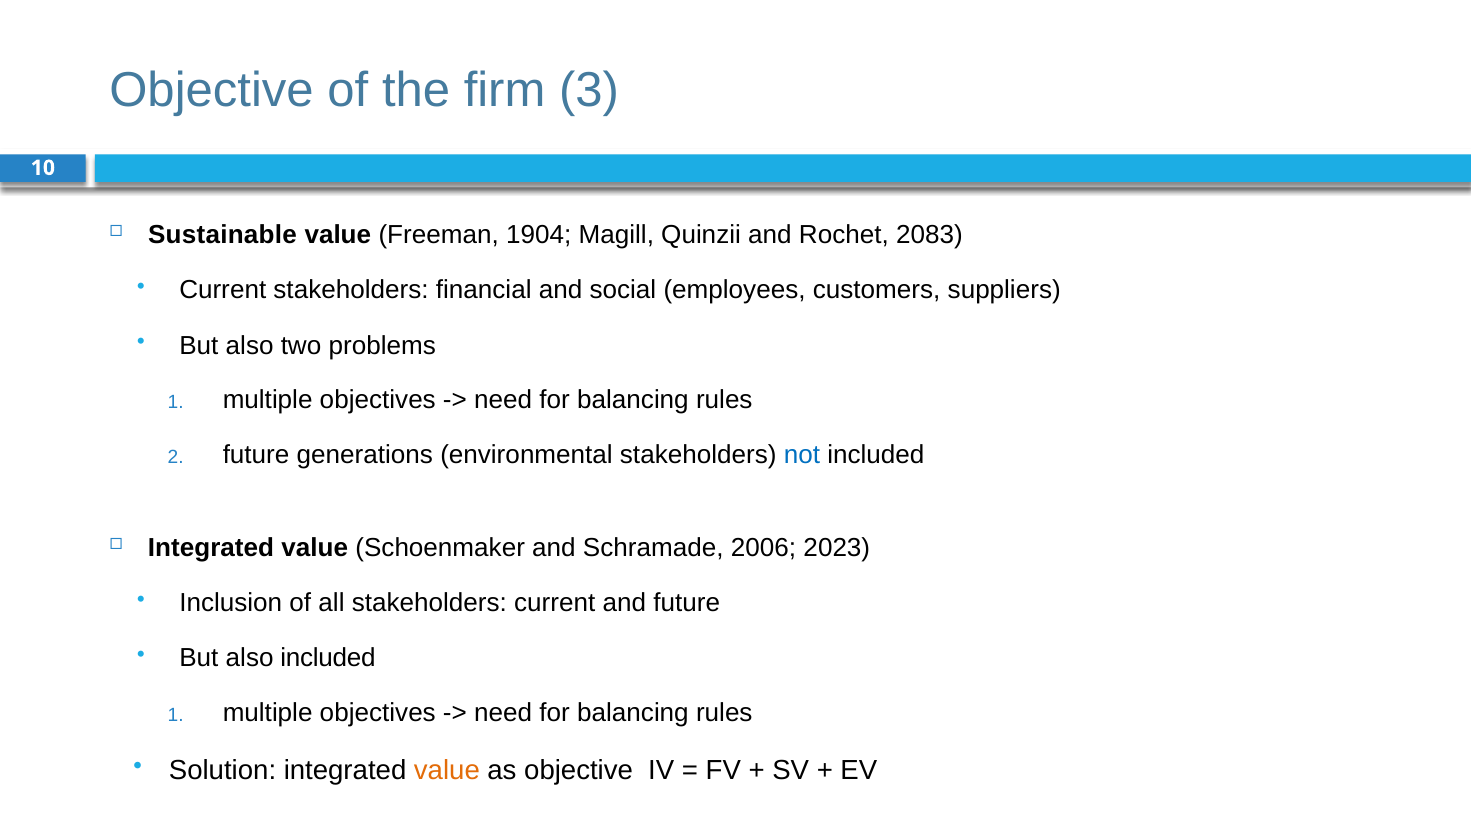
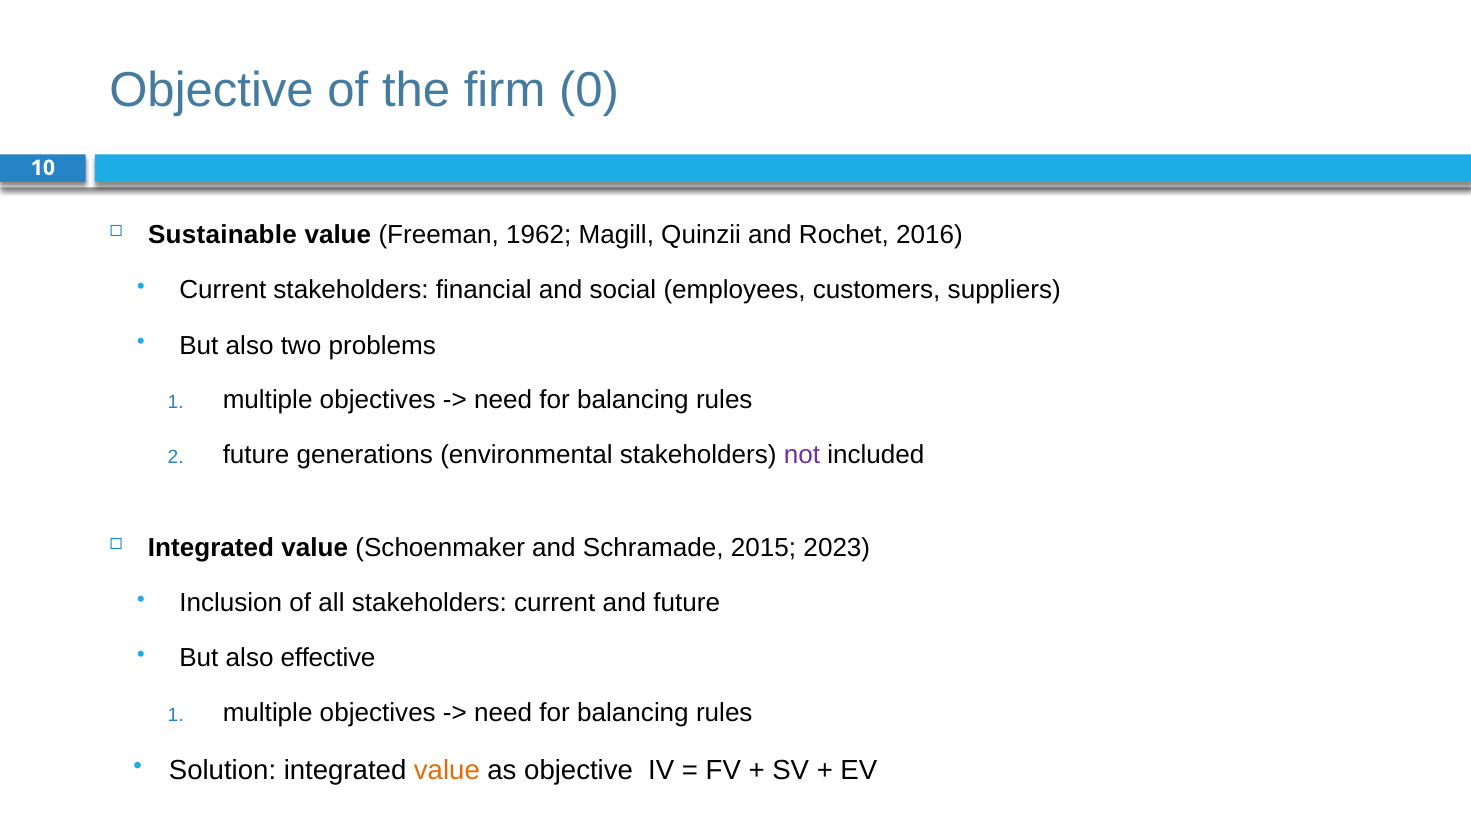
3: 3 -> 0
1904: 1904 -> 1962
2083: 2083 -> 2016
not colour: blue -> purple
2006: 2006 -> 2015
also included: included -> effective
